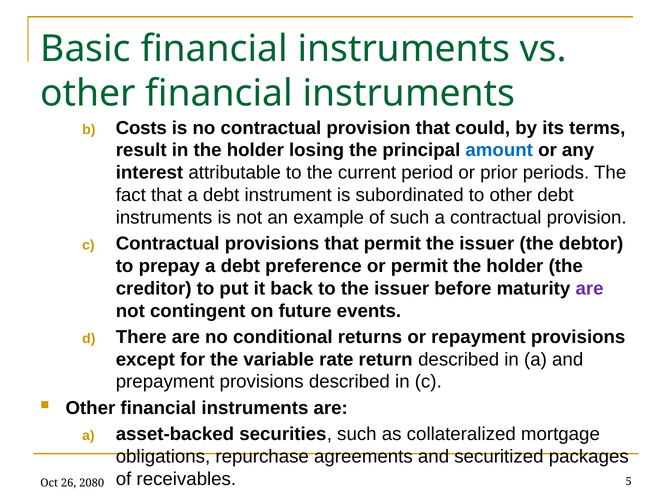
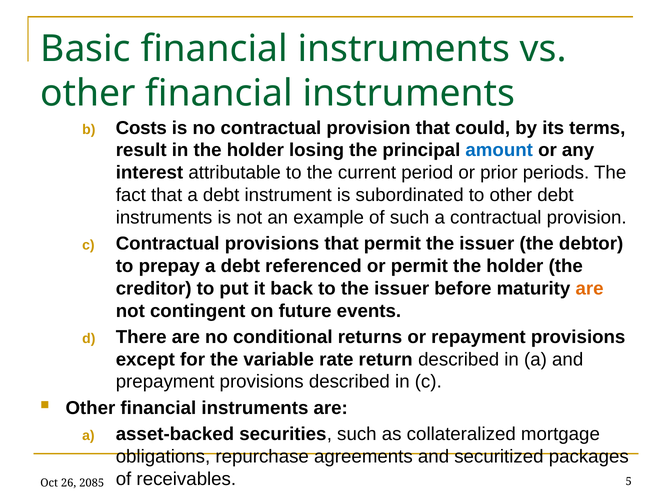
preference: preference -> referenced
are at (590, 288) colour: purple -> orange
2080: 2080 -> 2085
